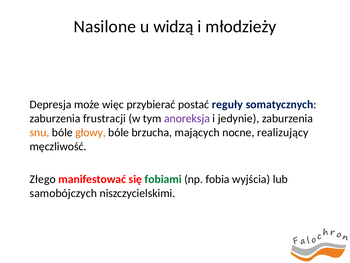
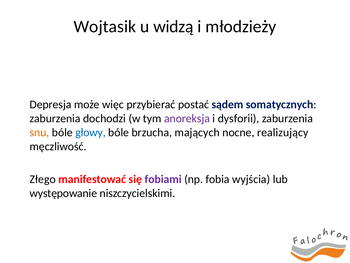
Nasilone: Nasilone -> Wojtasik
reguły: reguły -> sądem
frustracji: frustracji -> dochodzi
jedynie: jedynie -> dysforii
głowy colour: orange -> blue
fobiami colour: green -> purple
samobójczych: samobójczych -> występowanie
